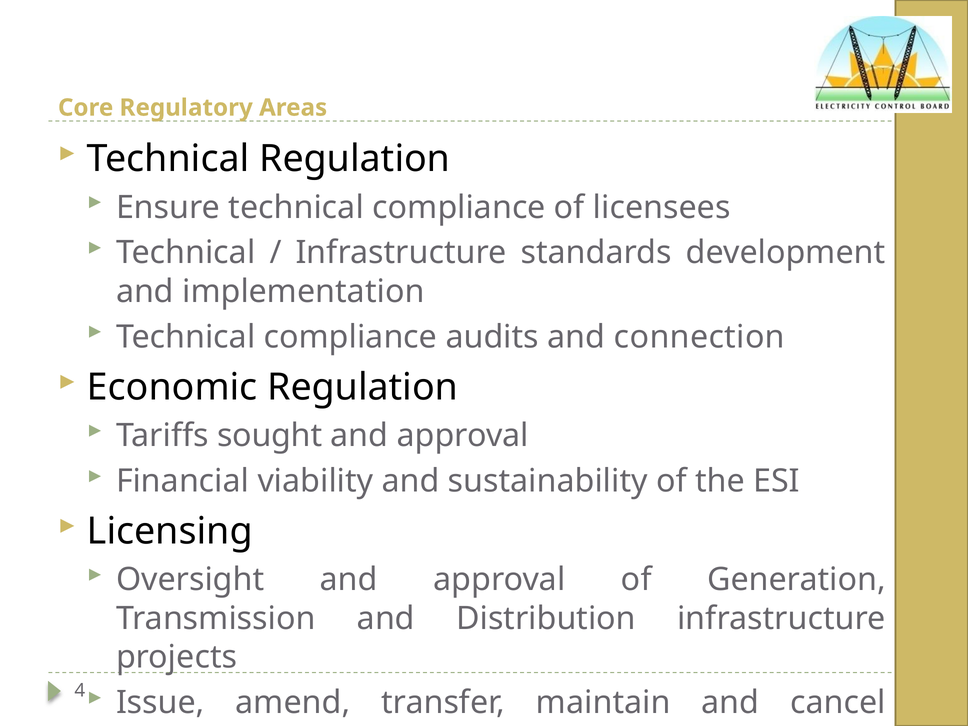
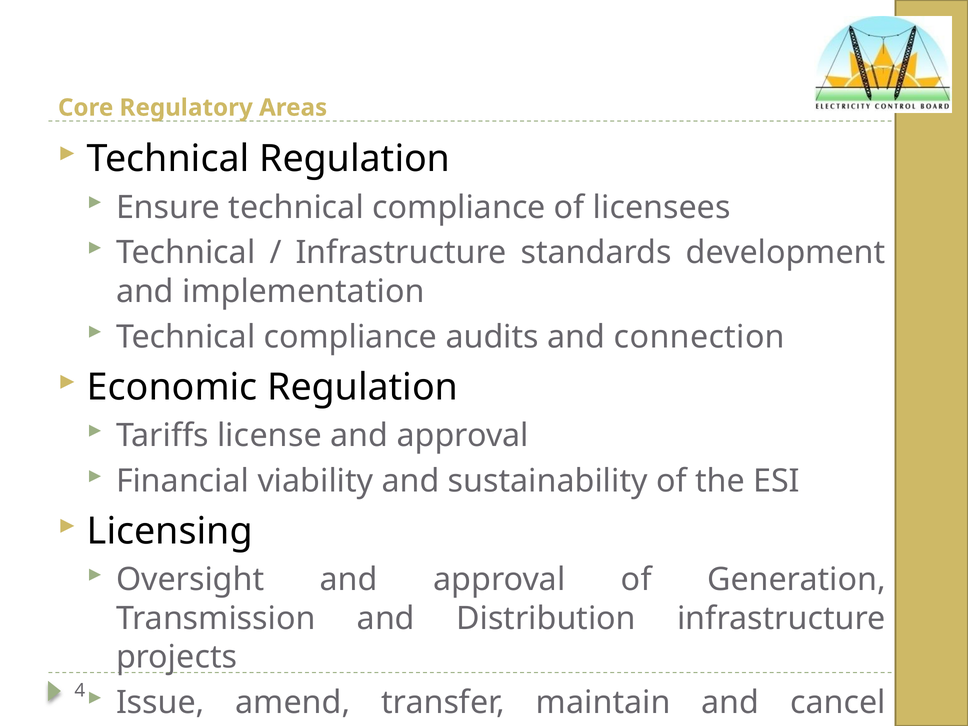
sought: sought -> license
